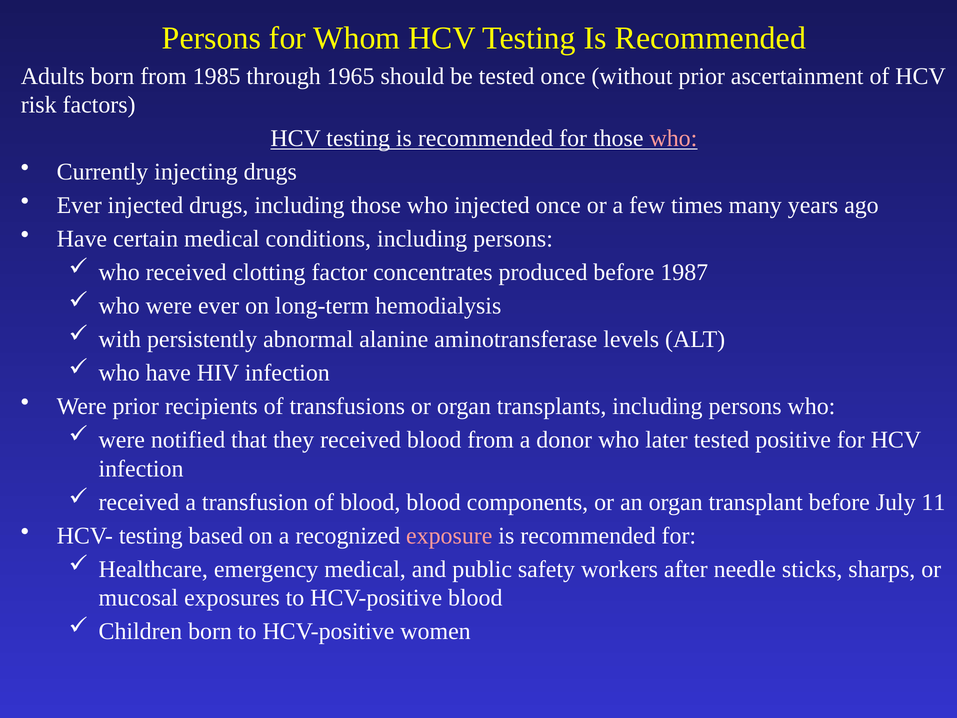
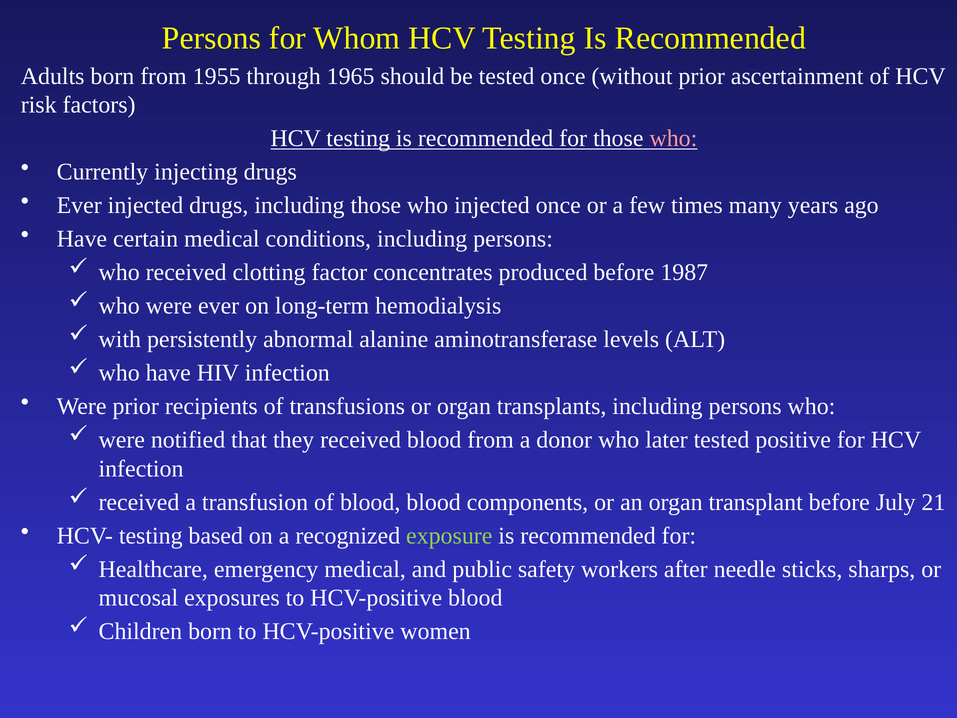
1985: 1985 -> 1955
11: 11 -> 21
exposure colour: pink -> light green
